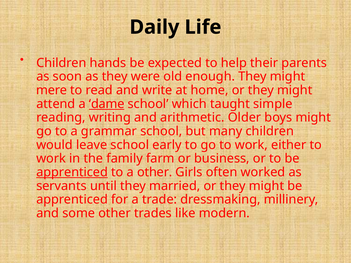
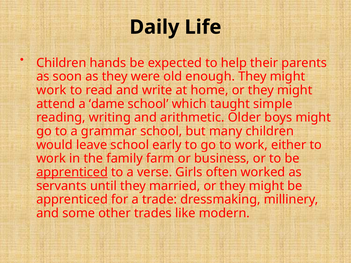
mere at (52, 90): mere -> work
dame underline: present -> none
a other: other -> verse
